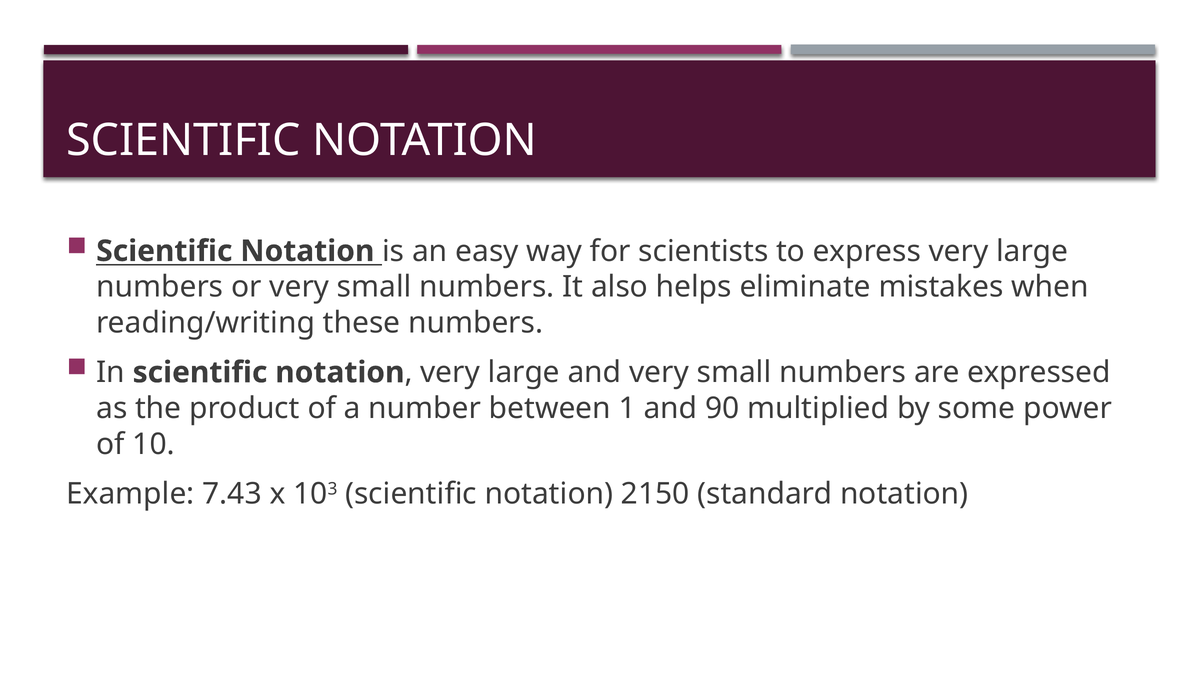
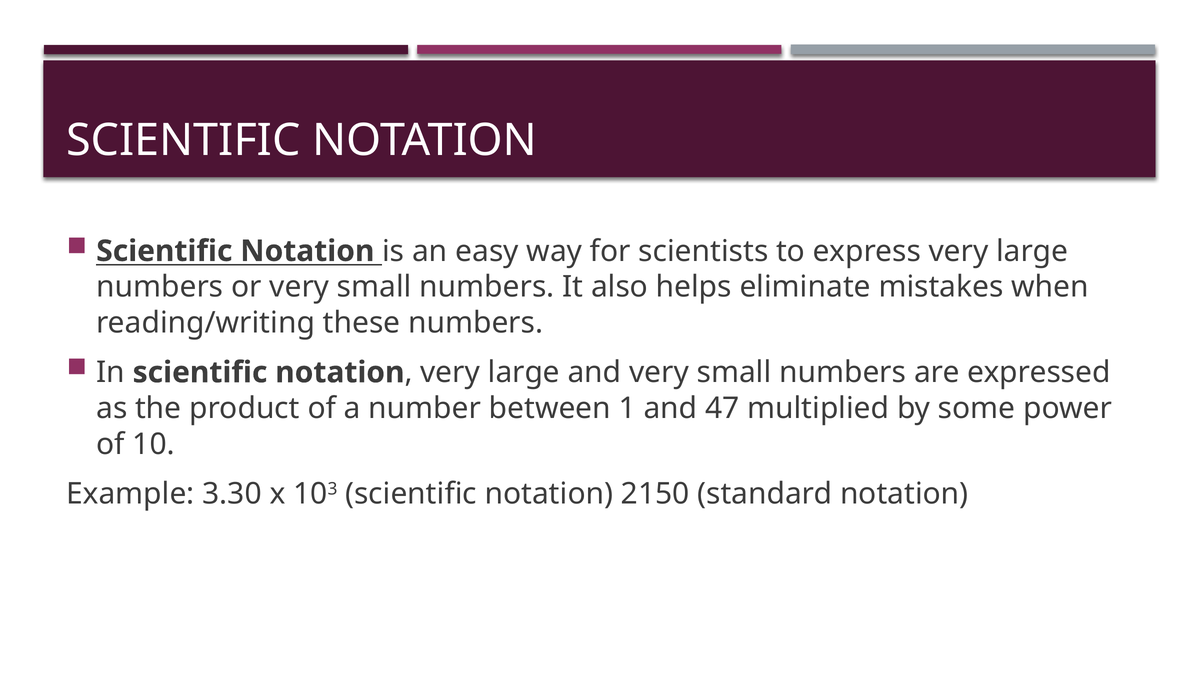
90: 90 -> 47
7.43: 7.43 -> 3.30
